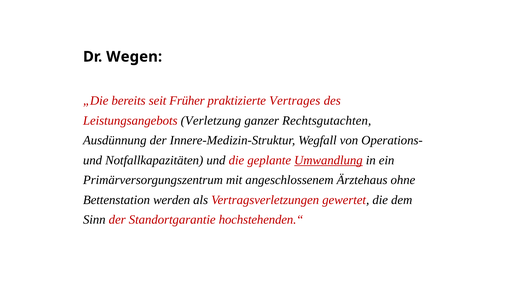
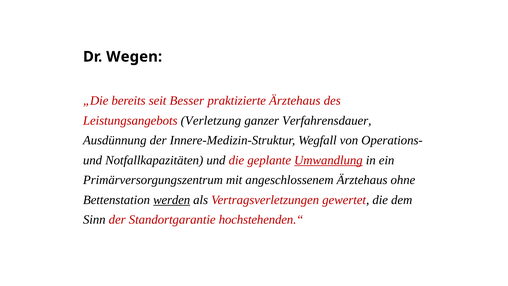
Früher: Früher -> Besser
praktizierte Vertrages: Vertrages -> Ärztehaus
Rechtsgutachten: Rechtsgutachten -> Verfahrensdauer
werden underline: none -> present
